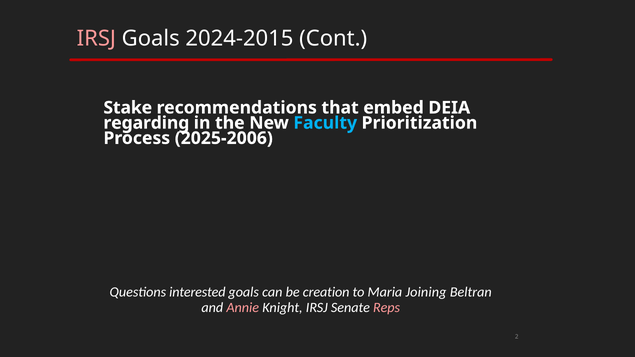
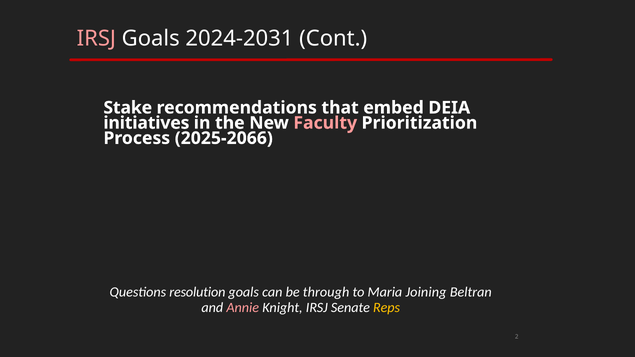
2024-2015: 2024-2015 -> 2024-2031
regarding: regarding -> initiatives
Faculty colour: light blue -> pink
2025-2006: 2025-2006 -> 2025-2066
interested: interested -> resolution
creation: creation -> through
Reps colour: pink -> yellow
